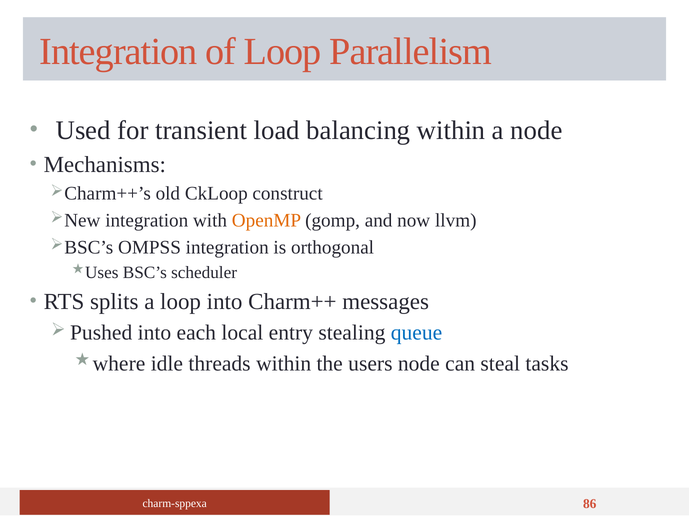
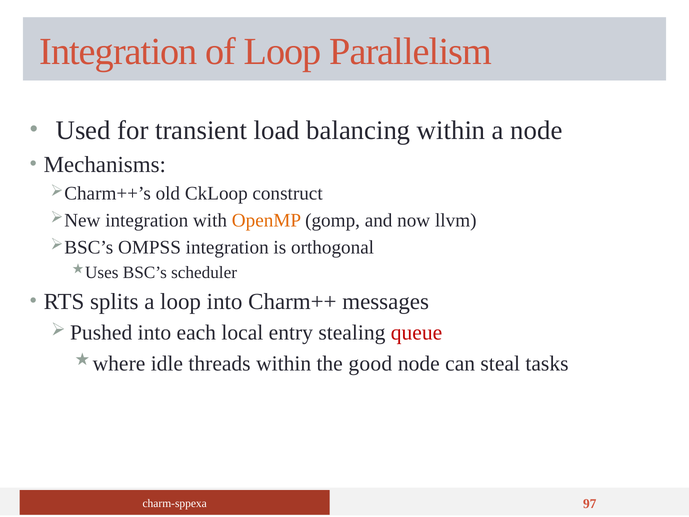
queue colour: blue -> red
users: users -> good
86: 86 -> 97
